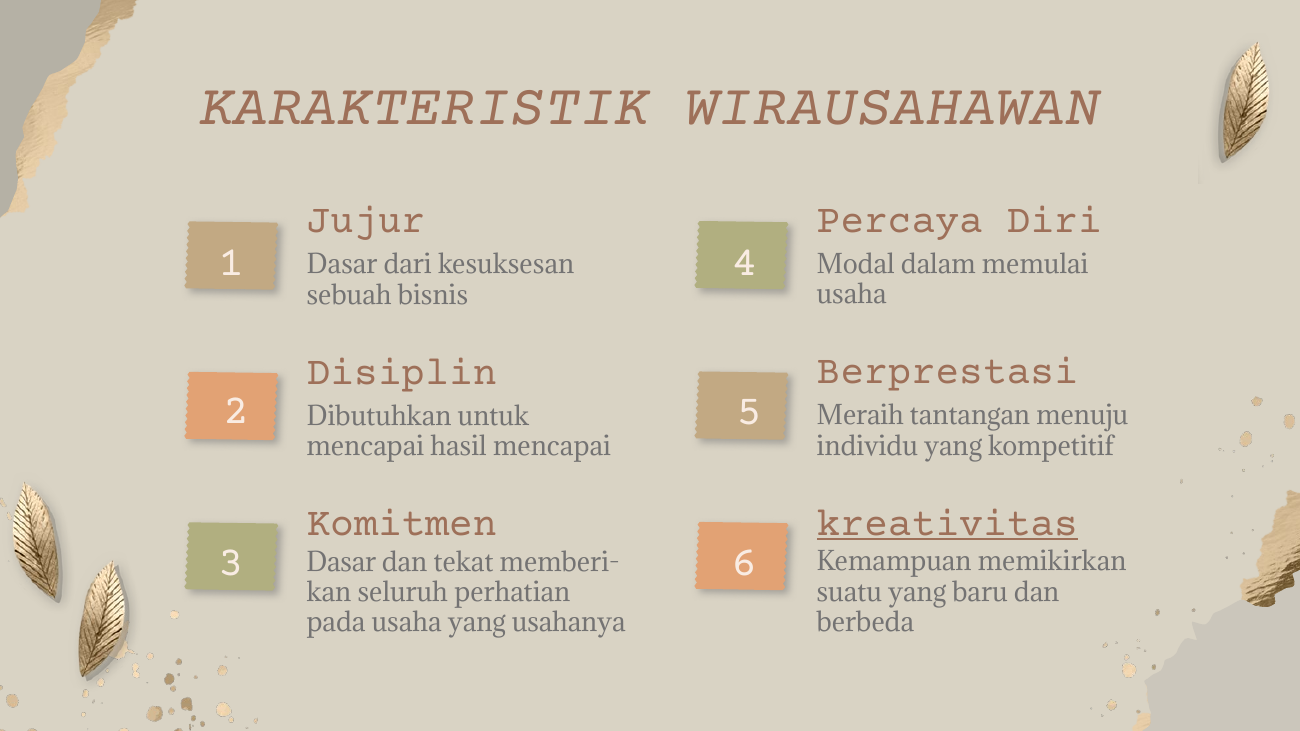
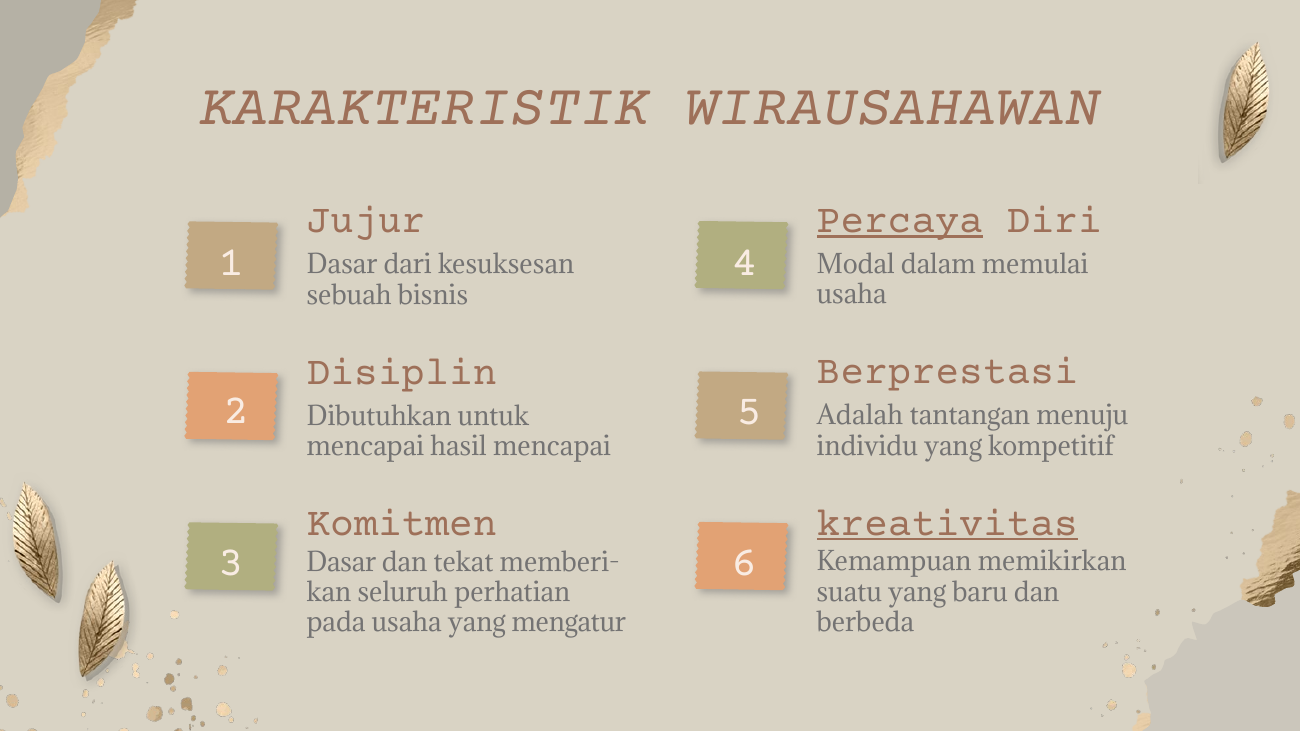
Percaya underline: none -> present
Meraih: Meraih -> Adalah
usahanya: usahanya -> mengatur
